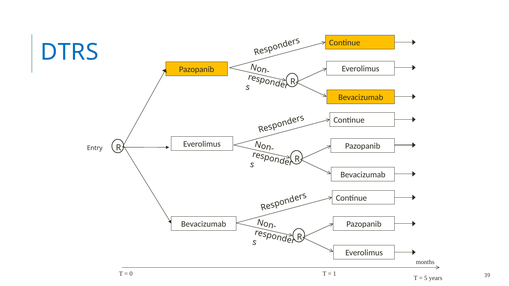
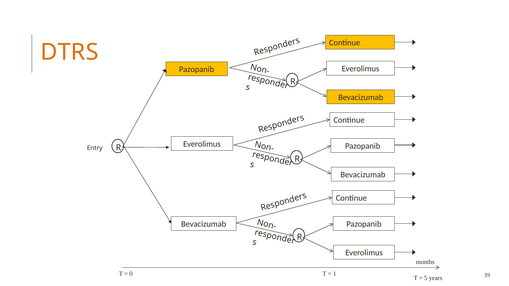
DTRS colour: blue -> orange
